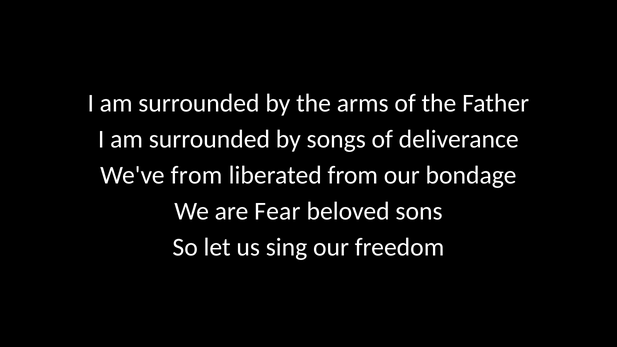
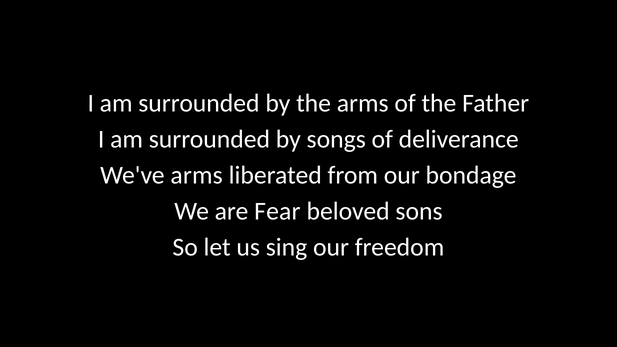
We've from: from -> arms
